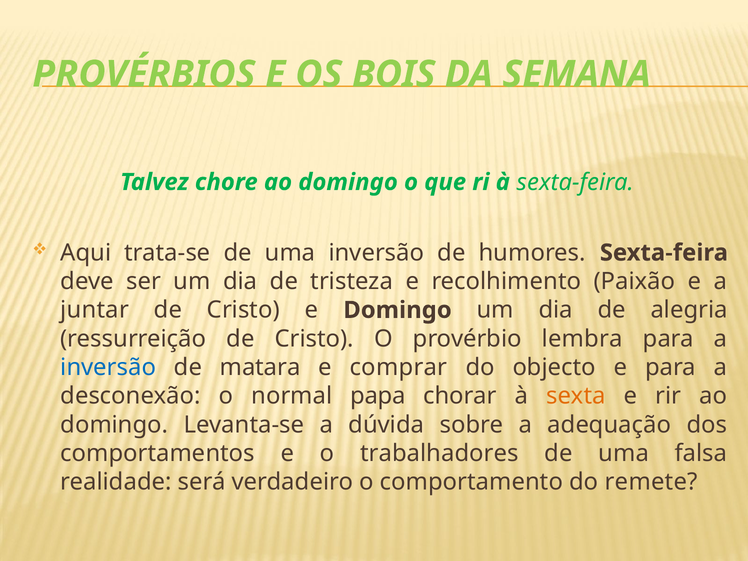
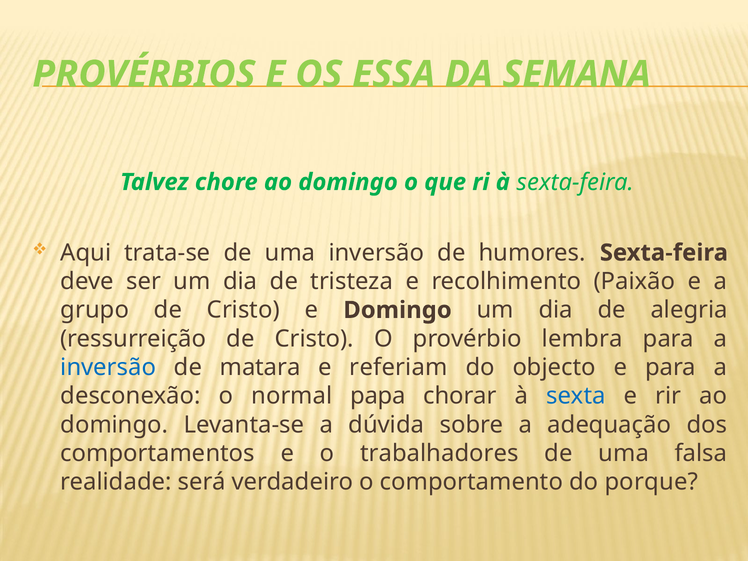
BOIS: BOIS -> ESSA
juntar: juntar -> grupo
comprar: comprar -> referiam
sexta colour: orange -> blue
remete: remete -> porque
